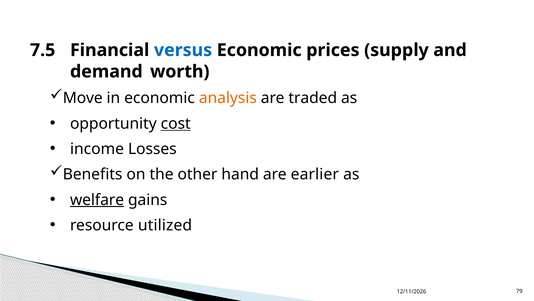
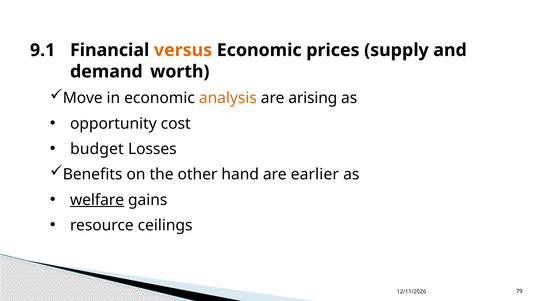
7.5: 7.5 -> 9.1
versus colour: blue -> orange
traded: traded -> arising
cost underline: present -> none
income: income -> budget
utilized: utilized -> ceilings
